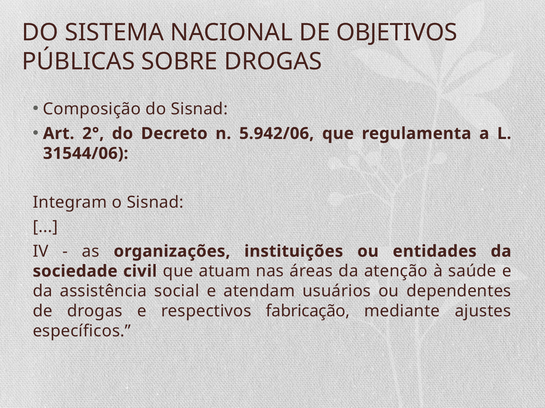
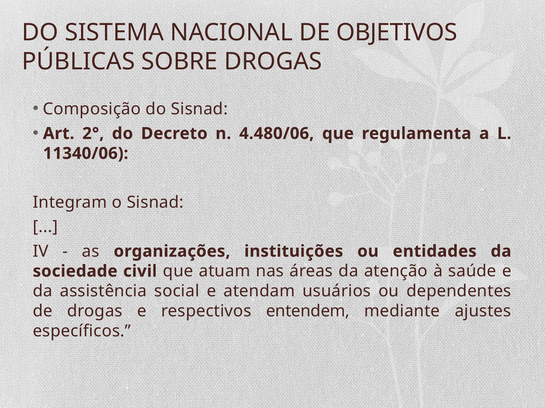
5.942/06: 5.942/06 -> 4.480/06
31544/06: 31544/06 -> 11340/06
fabricação: fabricação -> entendem
